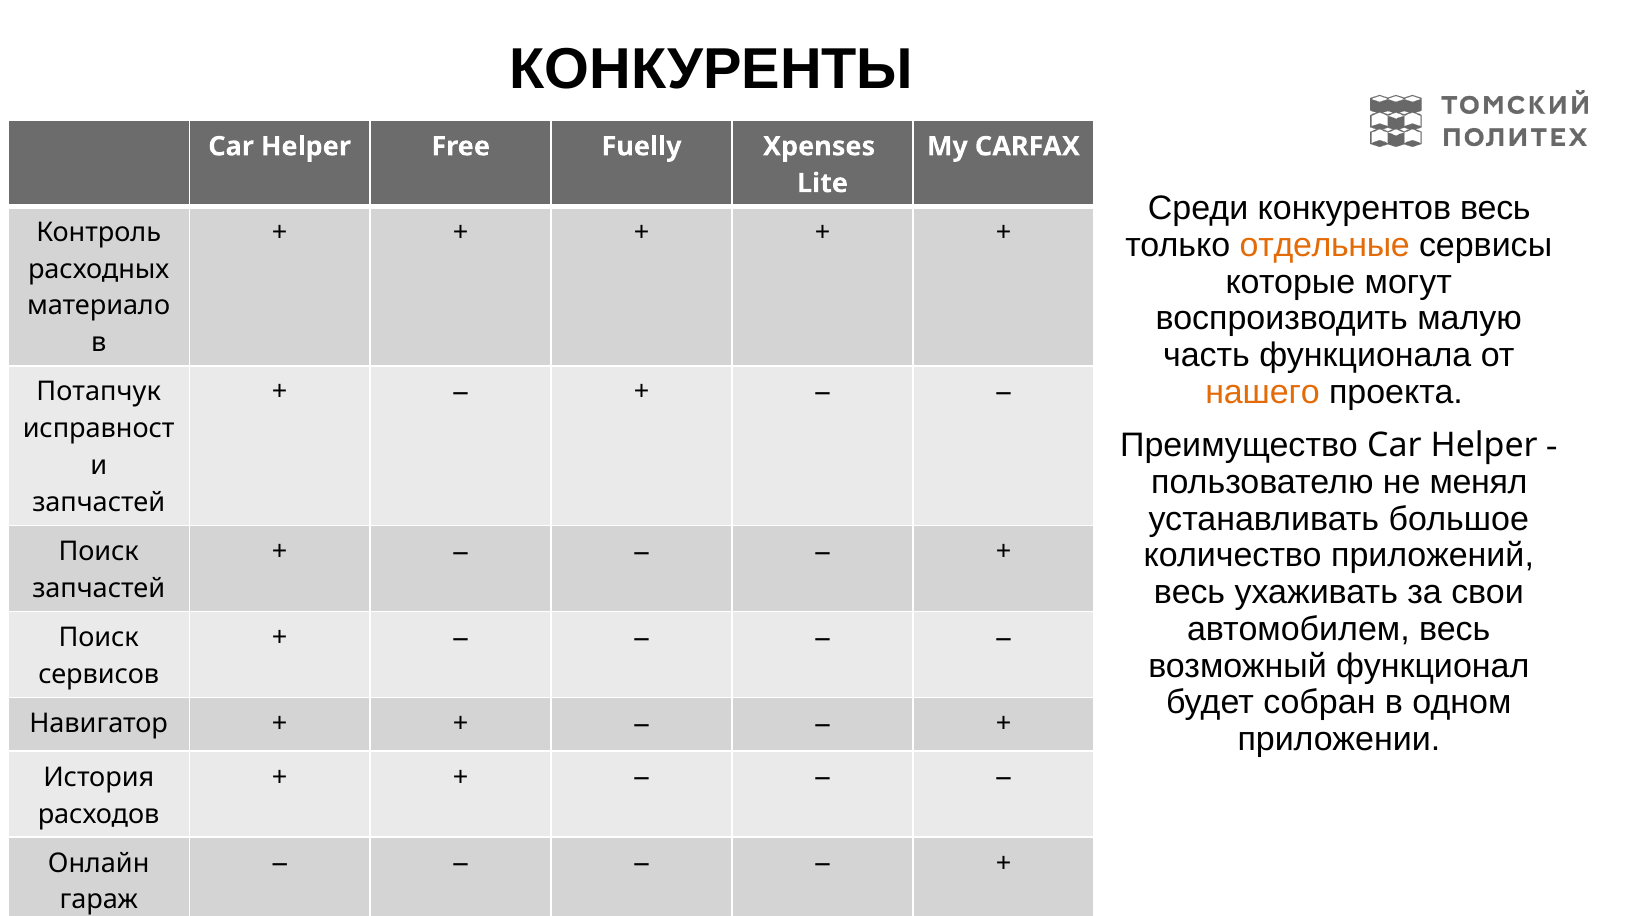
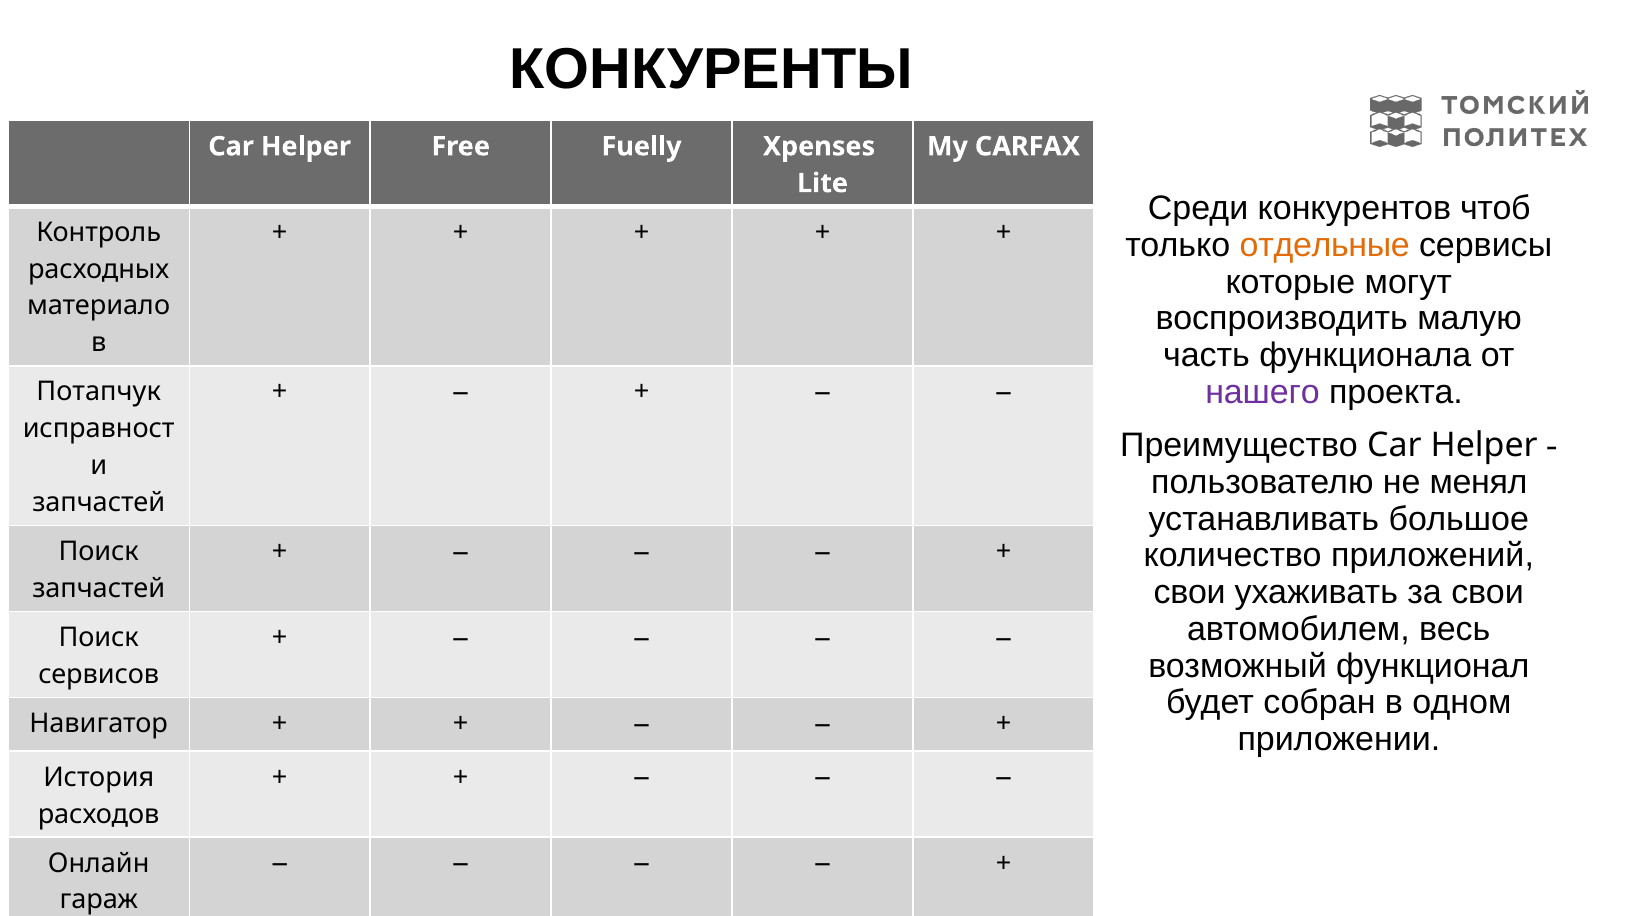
конкурентов весь: весь -> чтоб
нашего colour: orange -> purple
весь at (1190, 593): весь -> свои
